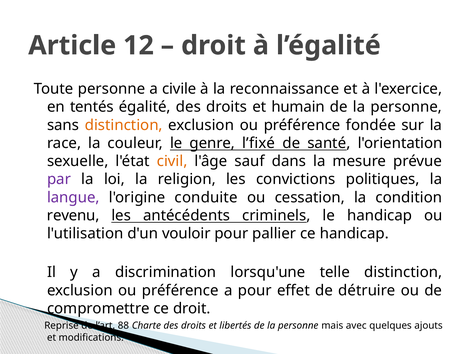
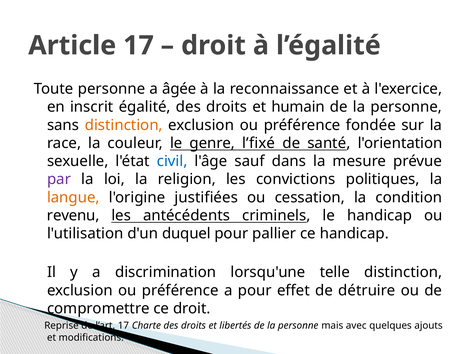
Article 12: 12 -> 17
civile: civile -> âgée
tentés: tentés -> inscrit
civil colour: orange -> blue
langue colour: purple -> orange
conduite: conduite -> justifiées
vouloir: vouloir -> duquel
l’art 88: 88 -> 17
